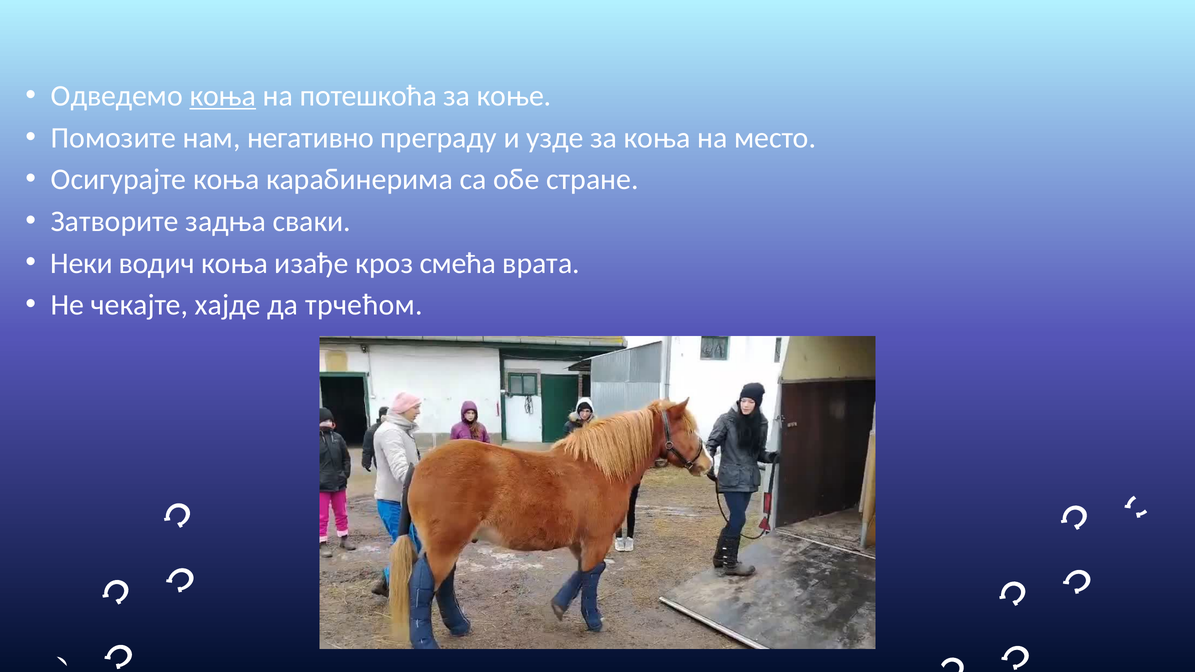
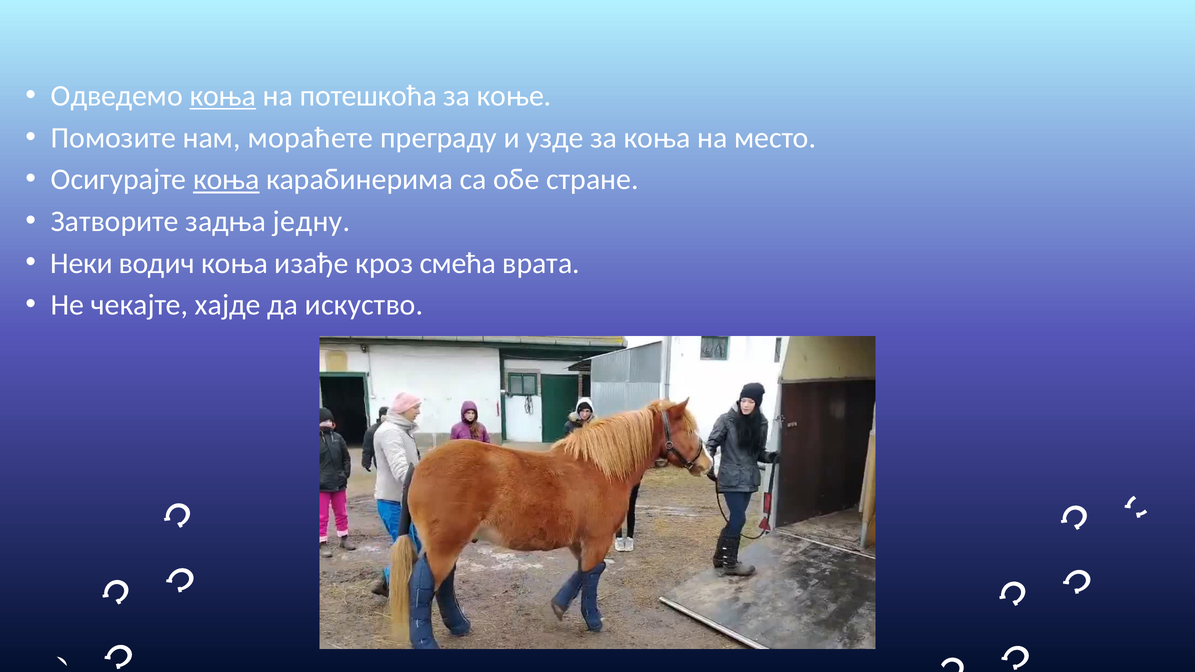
негативно: негативно -> мораћете
коња at (226, 180) underline: none -> present
сваки: сваки -> једну
трчећом: трчећом -> искуство
